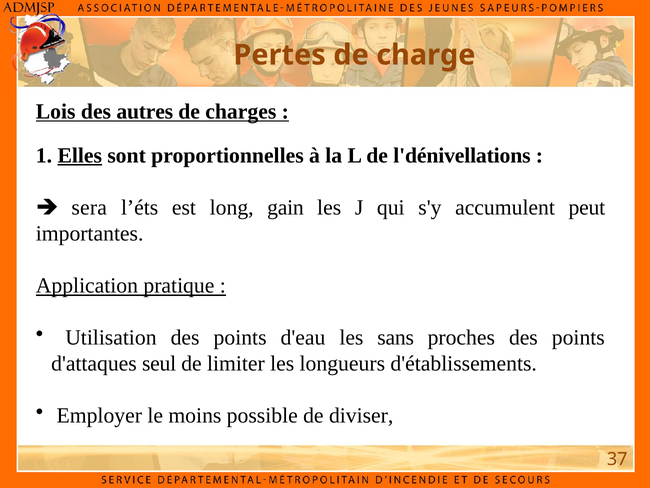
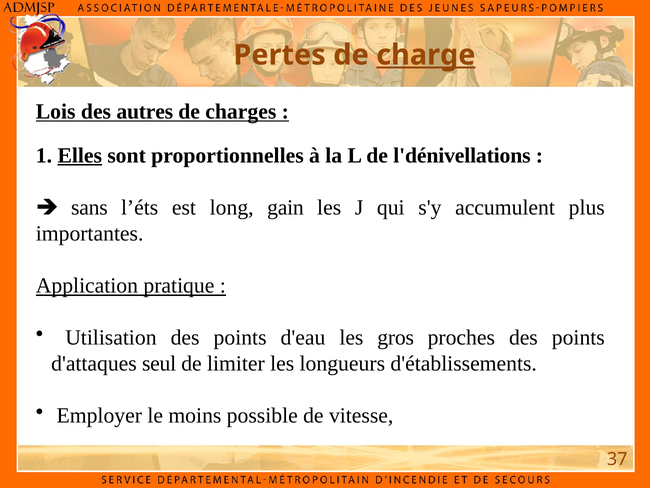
charge underline: none -> present
sera: sera -> sans
peut: peut -> plus
sans: sans -> gros
diviser: diviser -> vitesse
